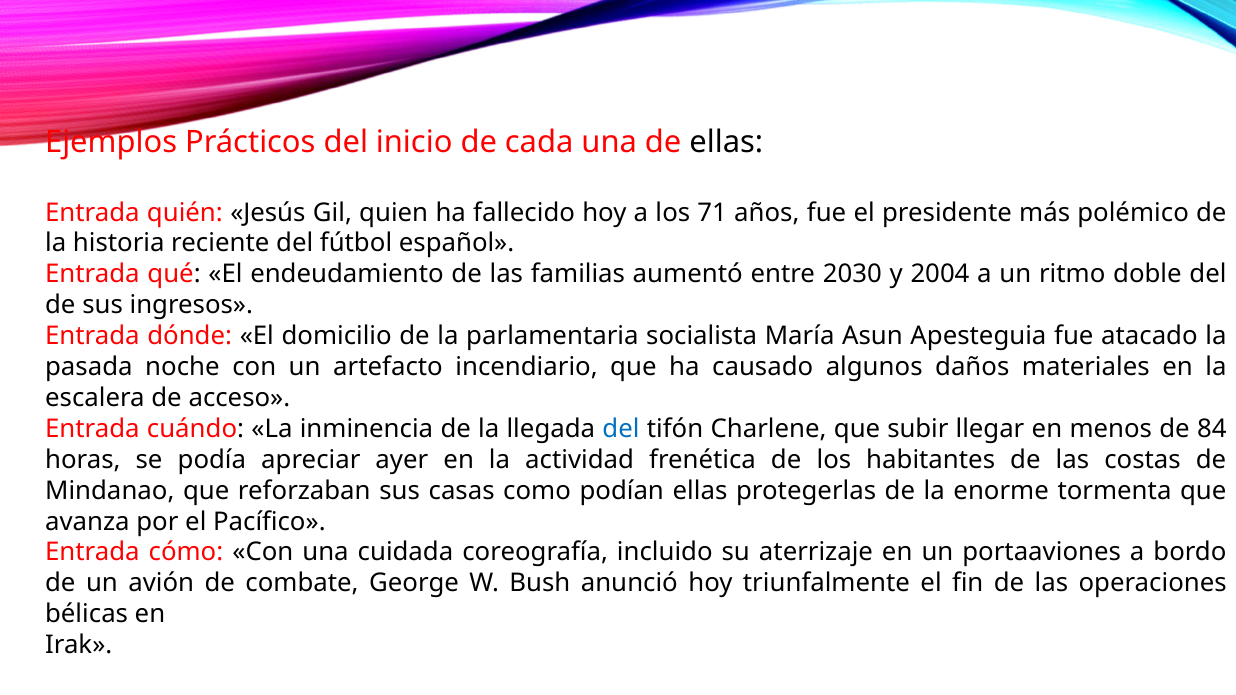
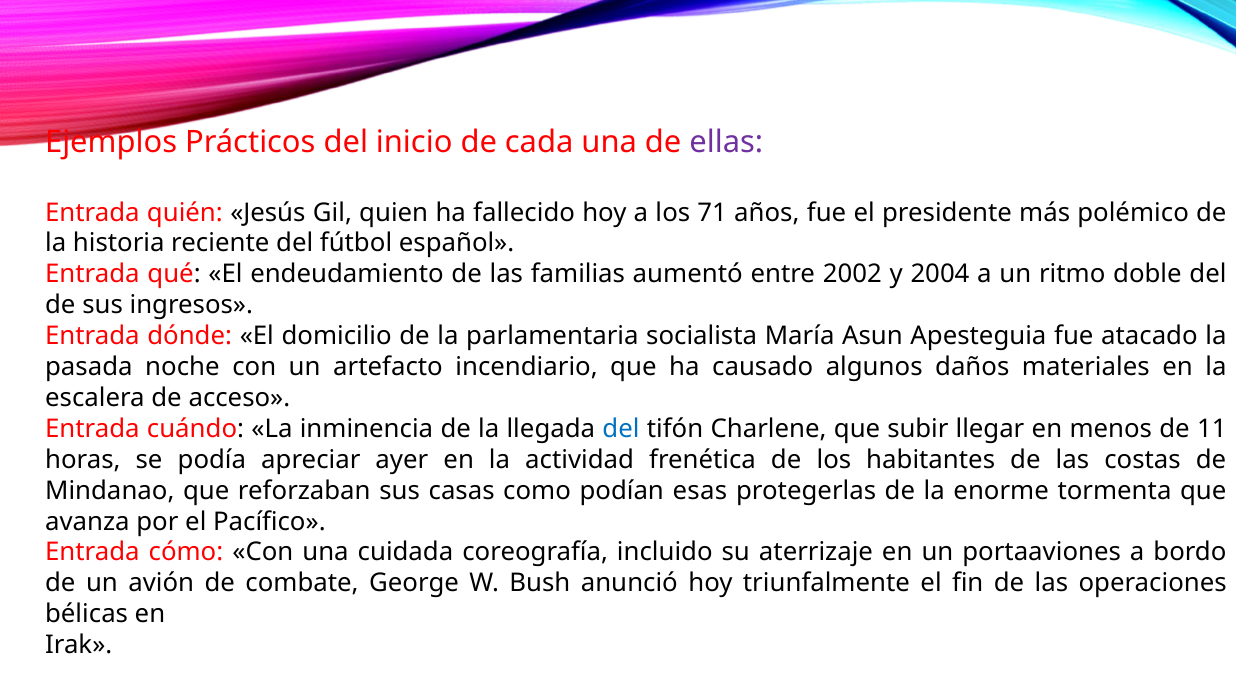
ellas at (726, 142) colour: black -> purple
2030: 2030 -> 2002
84: 84 -> 11
podían ellas: ellas -> esas
